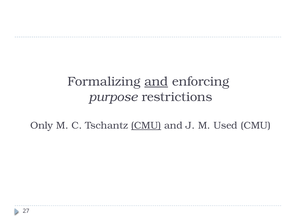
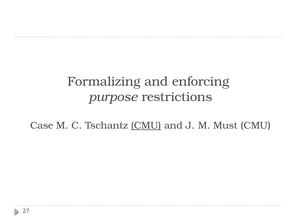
and at (156, 82) underline: present -> none
Only: Only -> Case
Used: Used -> Must
